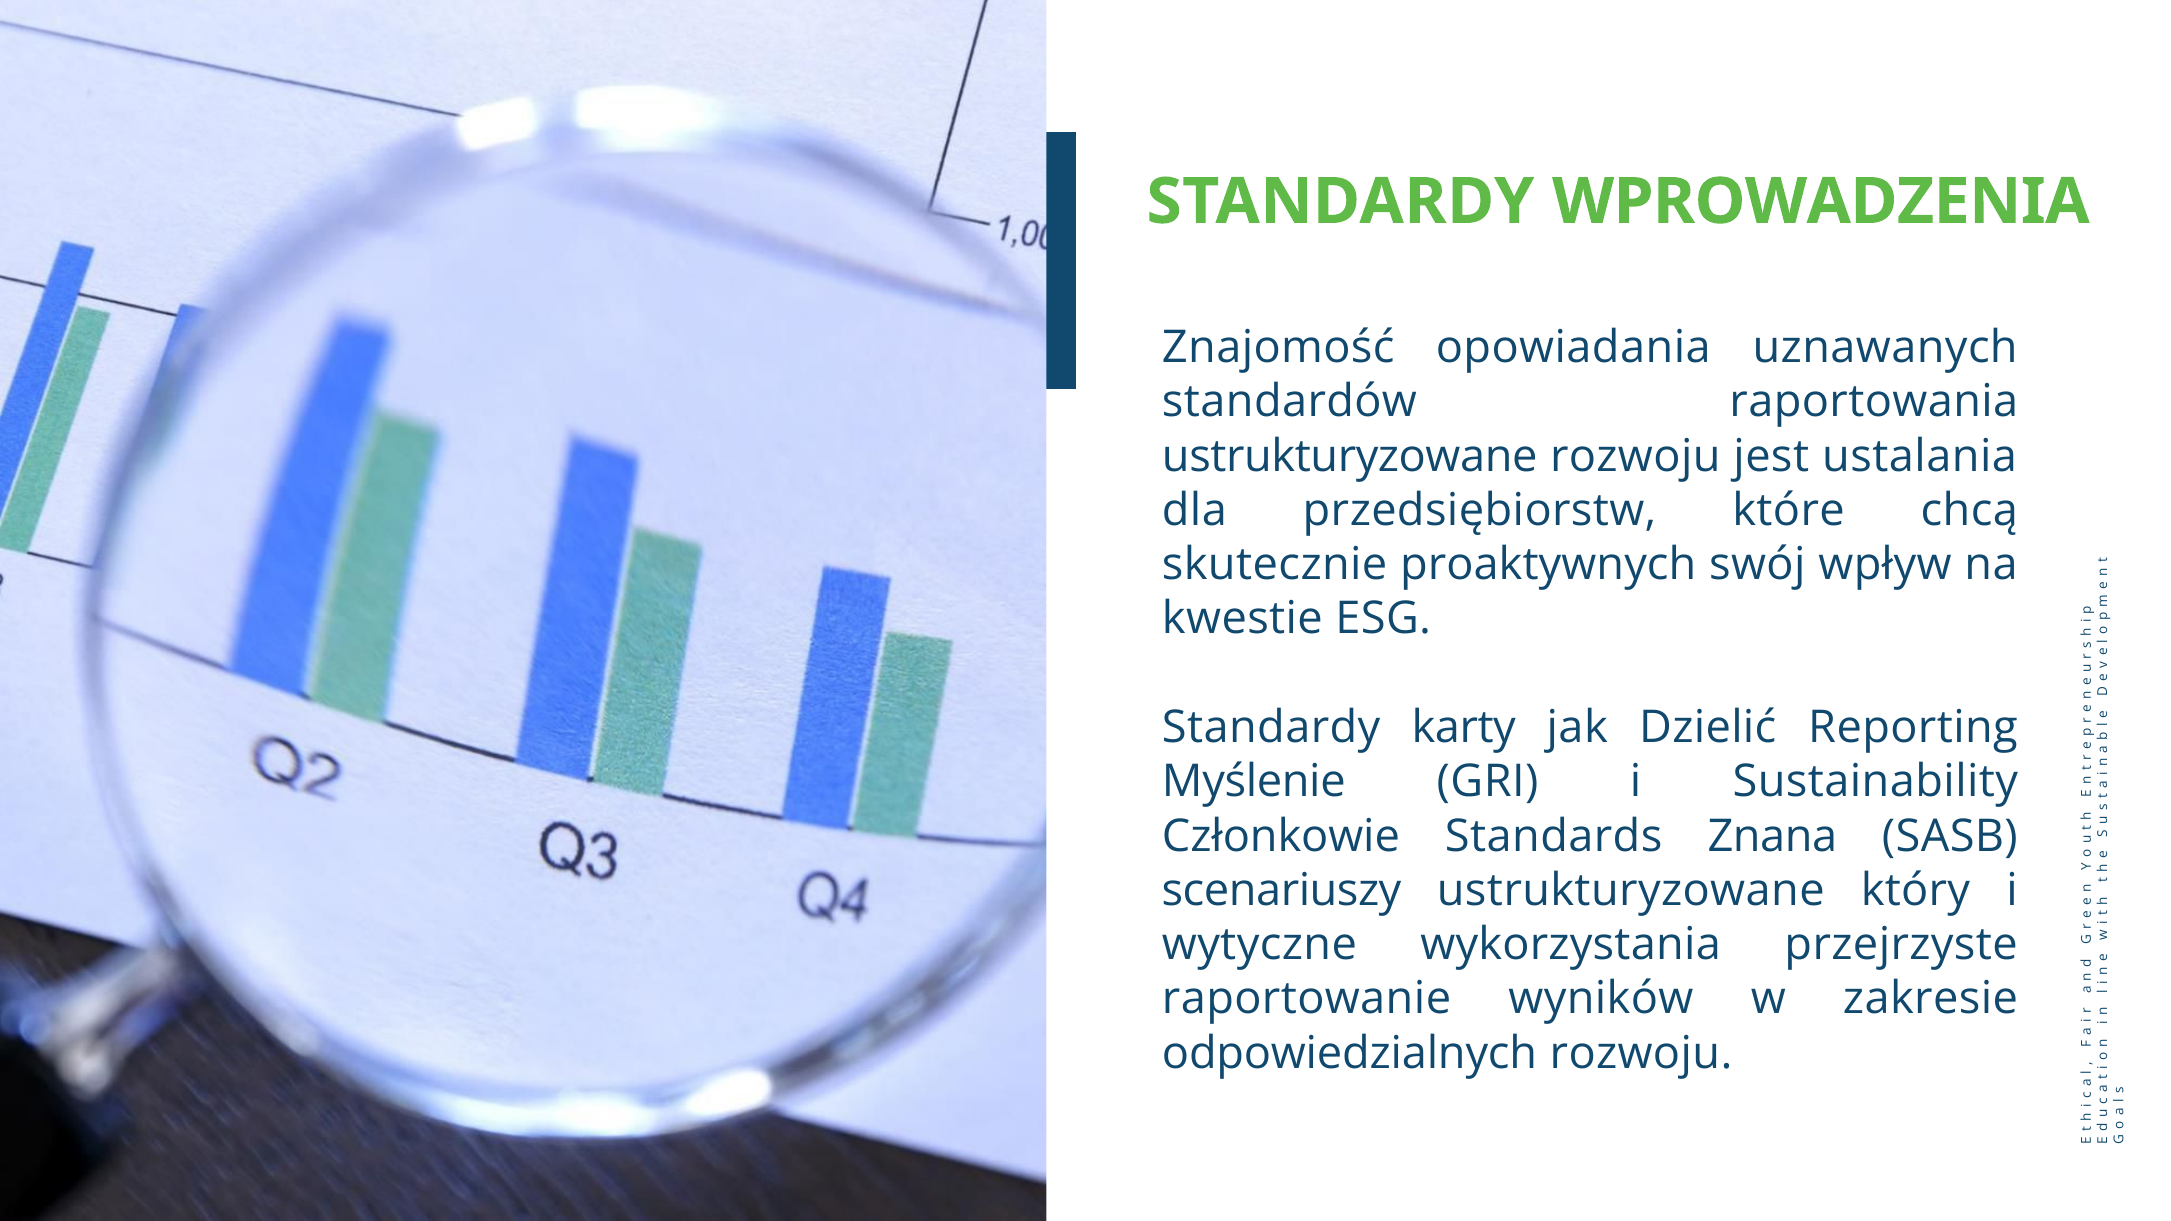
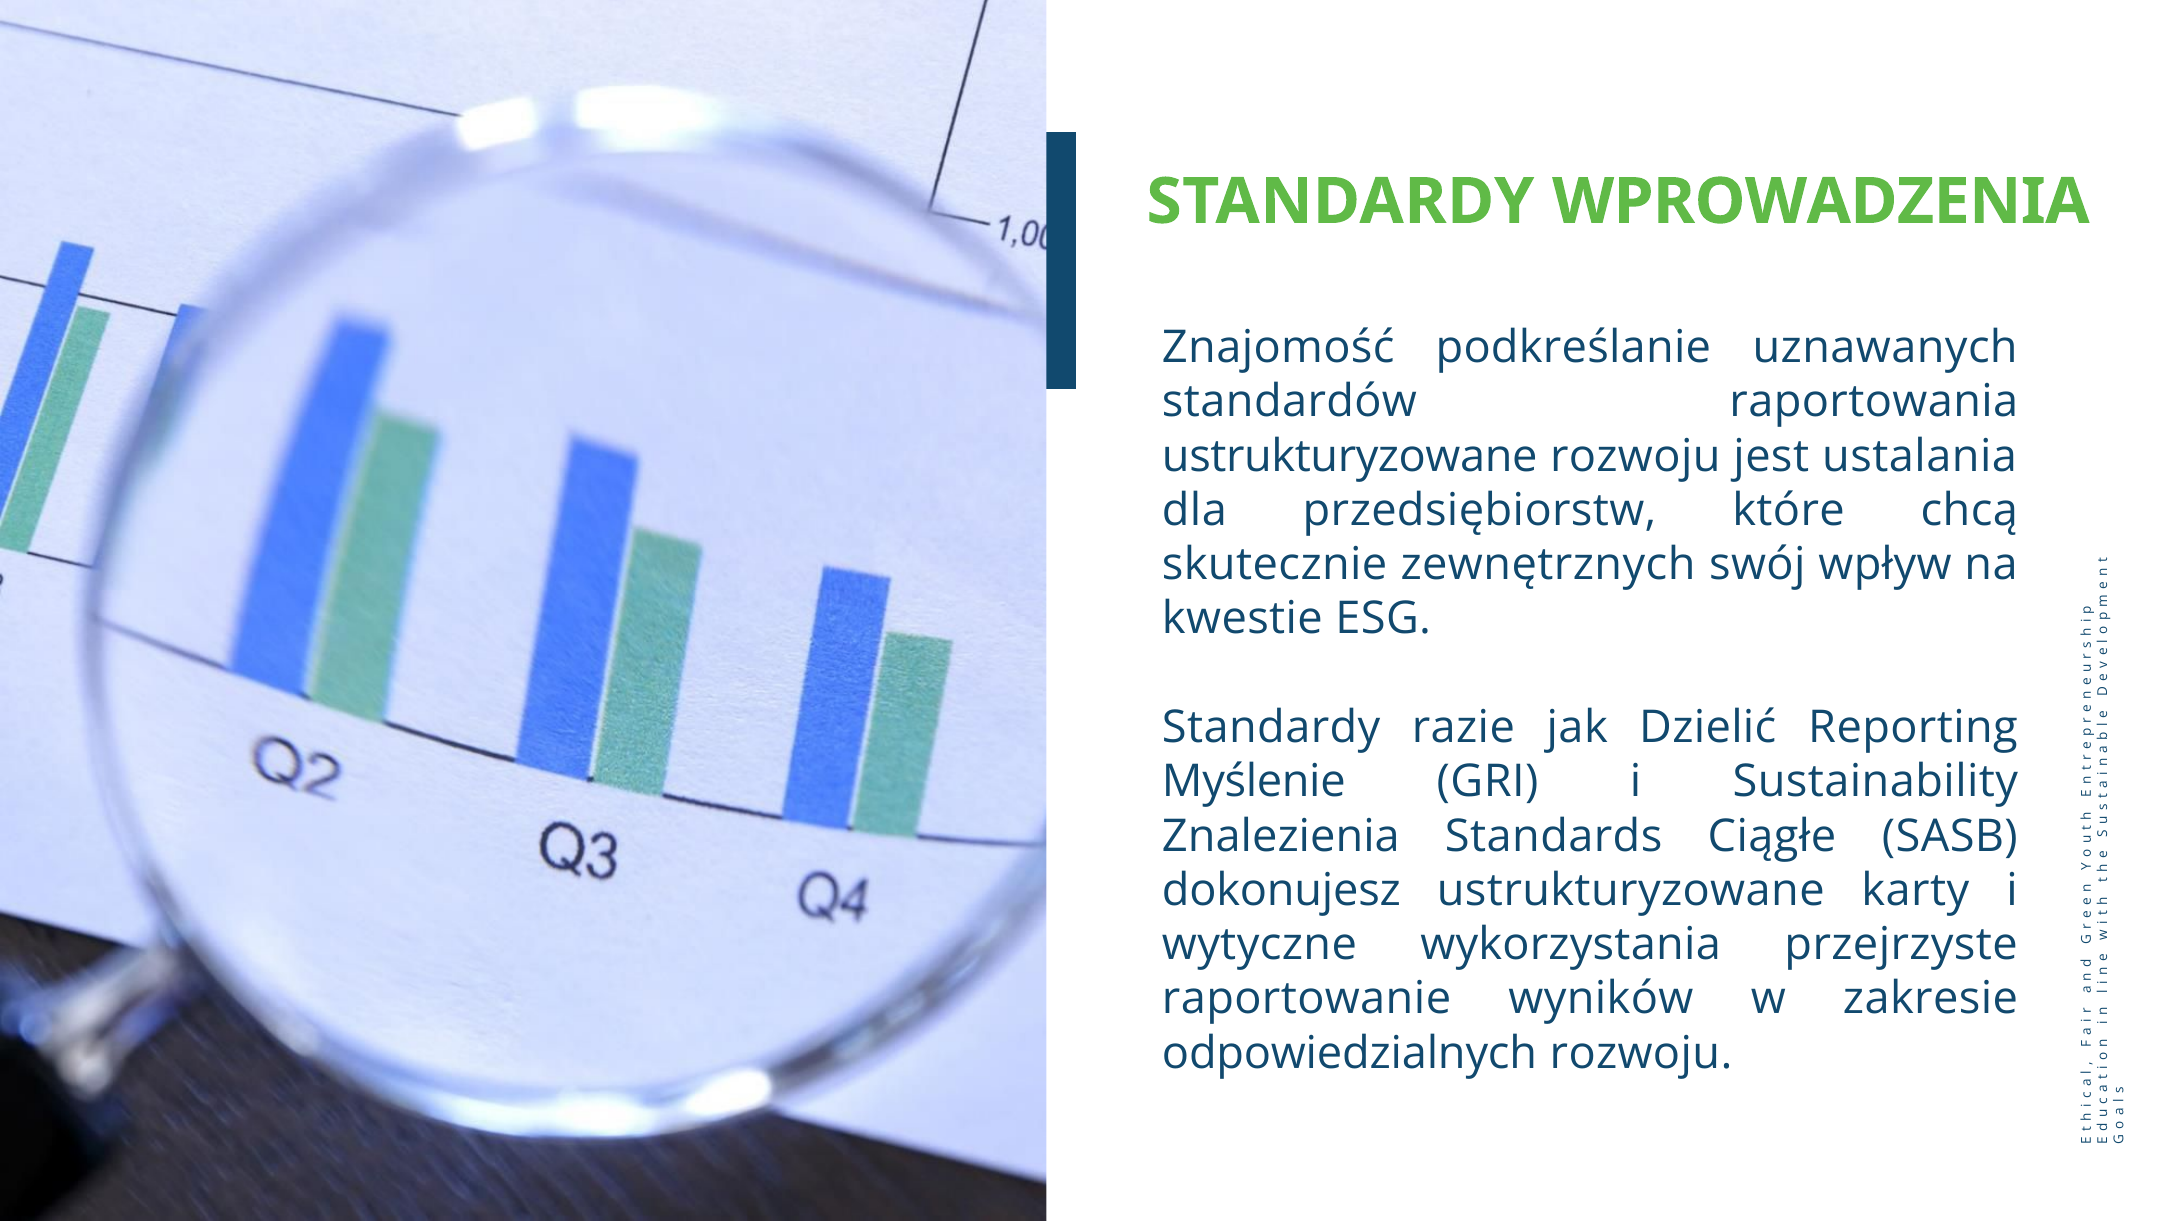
opowiadania: opowiadania -> podkreślanie
proaktywnych: proaktywnych -> zewnętrznych
karty: karty -> razie
Członkowie: Członkowie -> Znalezienia
Znana: Znana -> Ciągłe
scenariuszy: scenariuszy -> dokonujesz
który: który -> karty
